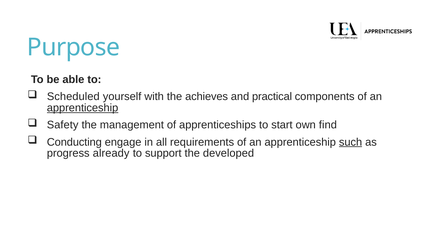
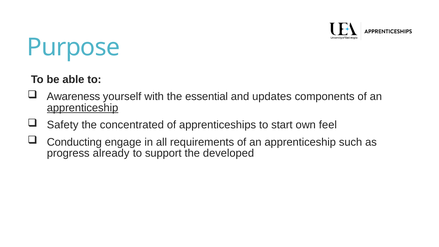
Scheduled: Scheduled -> Awareness
achieves: achieves -> essential
practical: practical -> updates
management: management -> concentrated
find: find -> feel
such underline: present -> none
